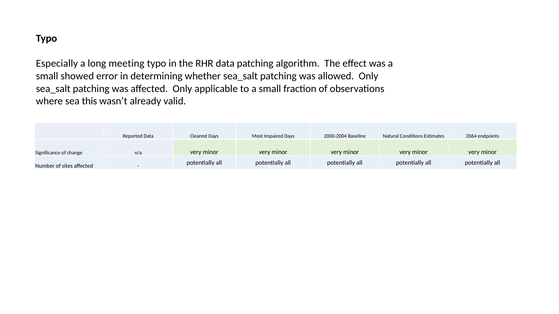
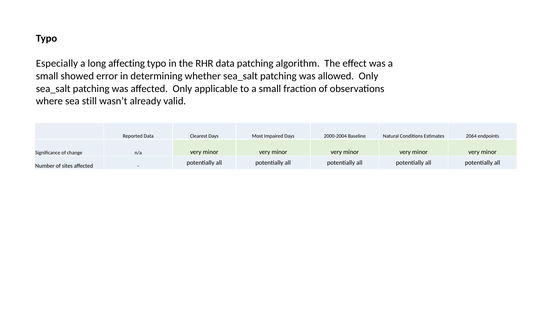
meeting: meeting -> affecting
this: this -> still
